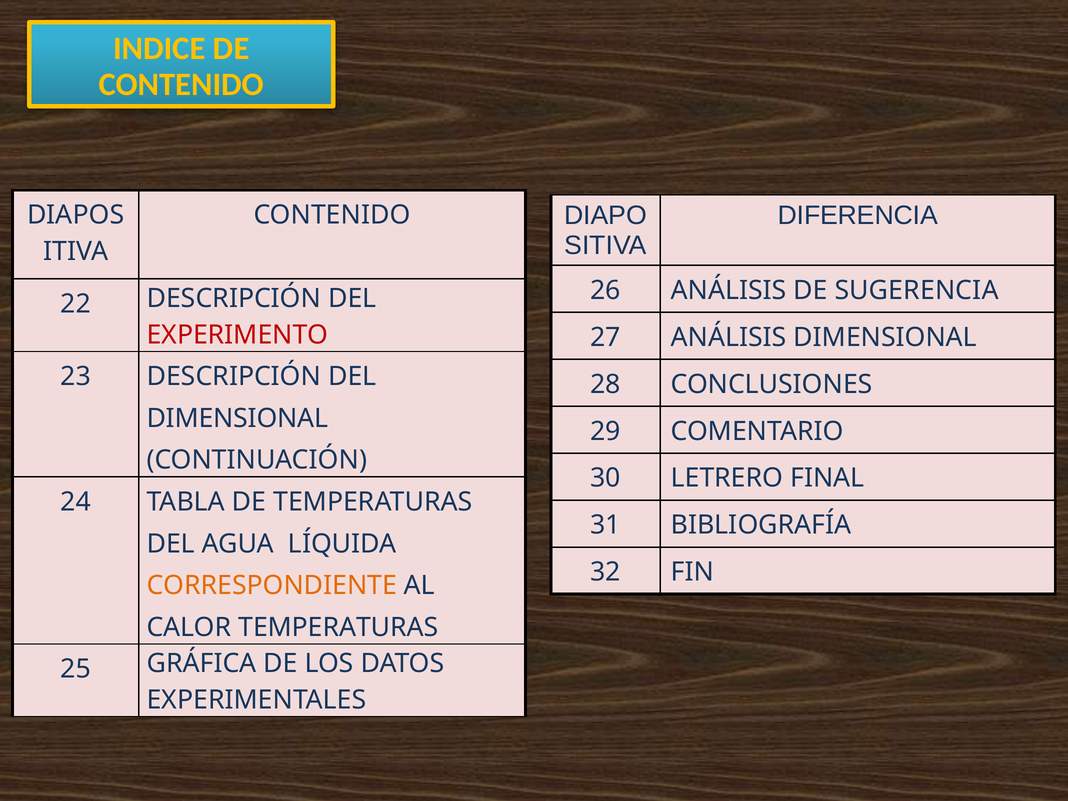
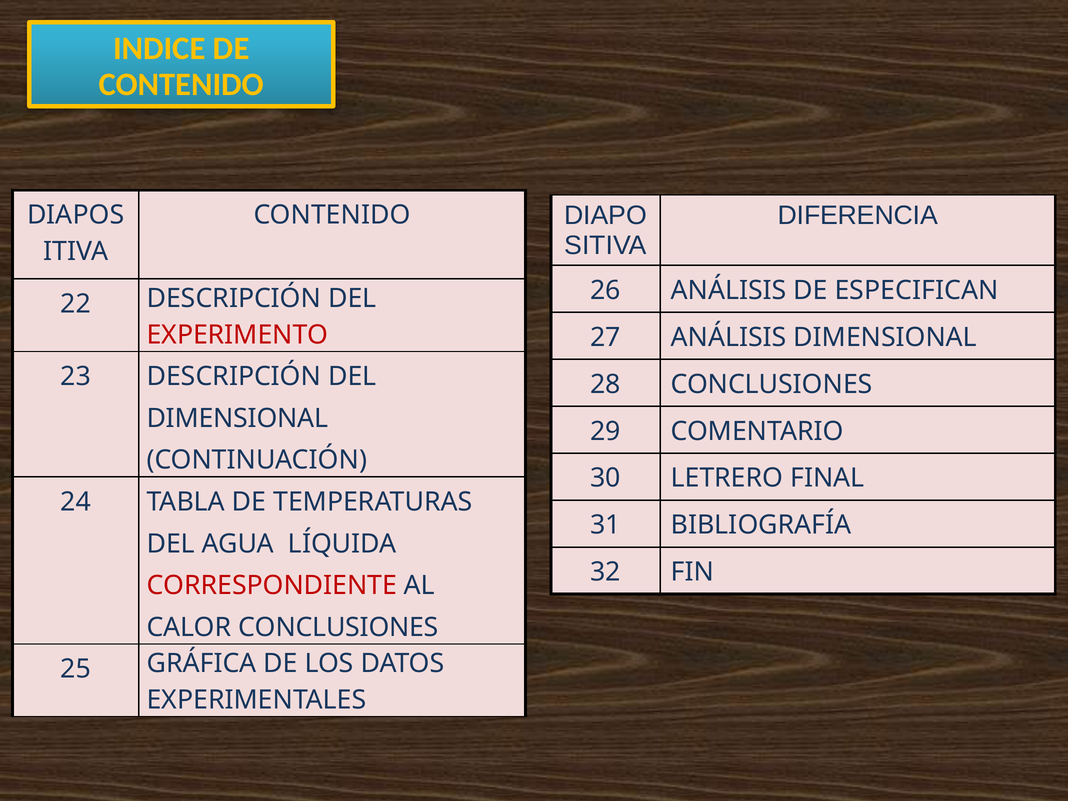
SUGERENCIA: SUGERENCIA -> ESPECIFICAN
CORRESPONDIENTE colour: orange -> red
CALOR TEMPERATURAS: TEMPERATURAS -> CONCLUSIONES
